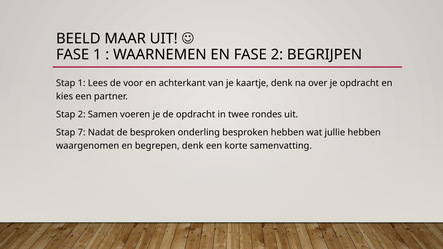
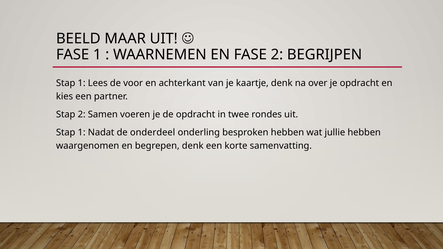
7 at (82, 132): 7 -> 1
de besproken: besproken -> onderdeel
